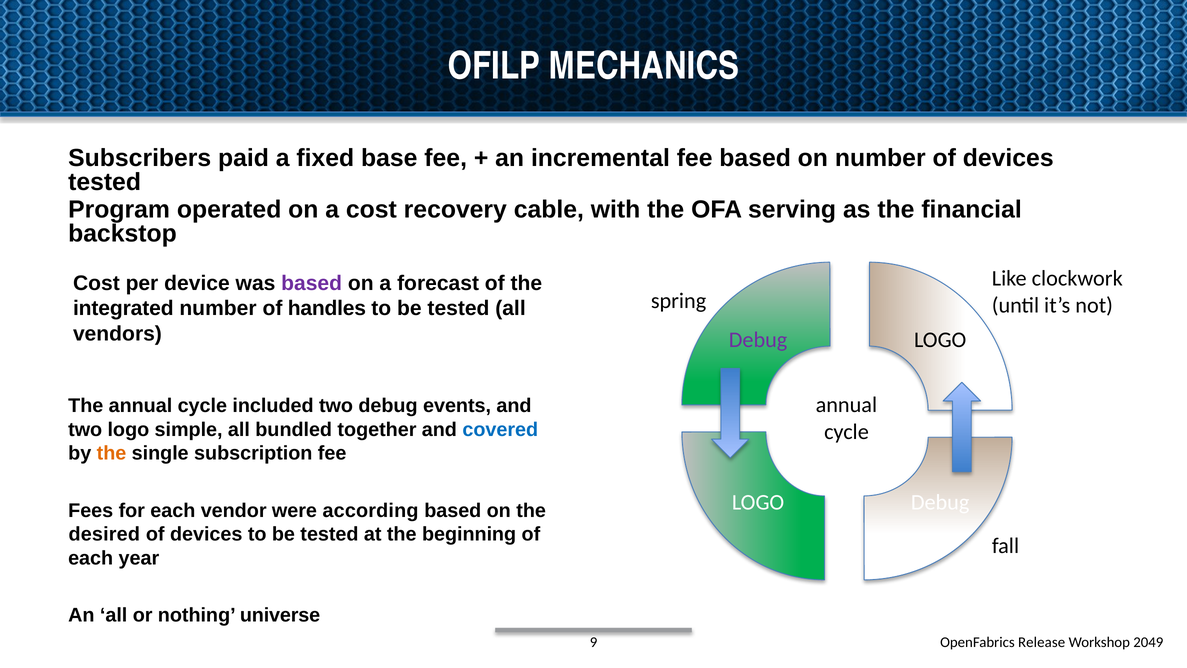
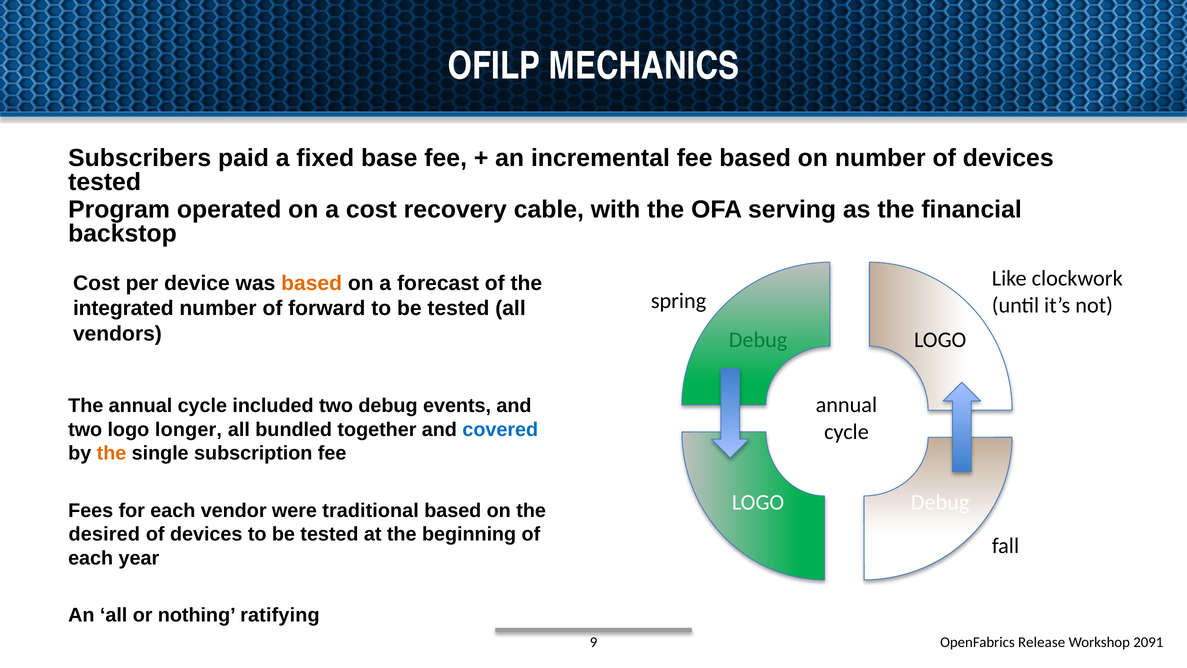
based at (312, 283) colour: purple -> orange
handles: handles -> forward
Debug at (758, 340) colour: purple -> green
simple: simple -> longer
according: according -> traditional
universe: universe -> ratifying
2049: 2049 -> 2091
